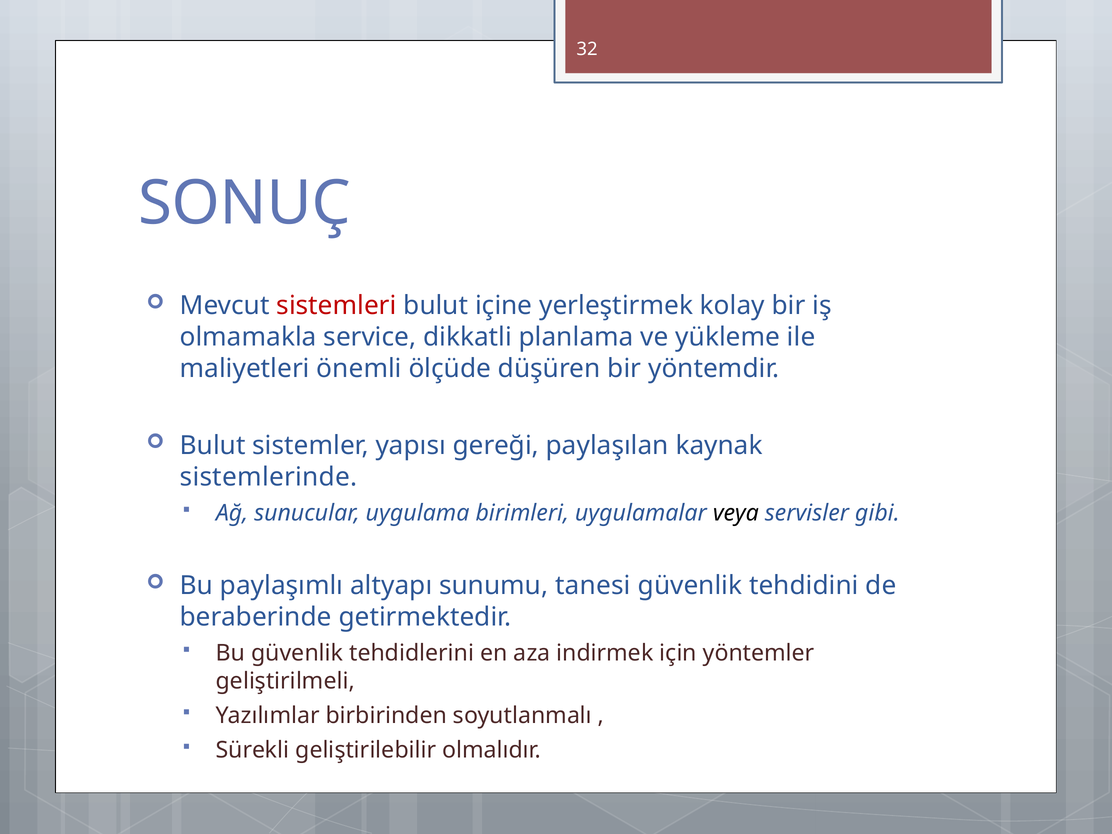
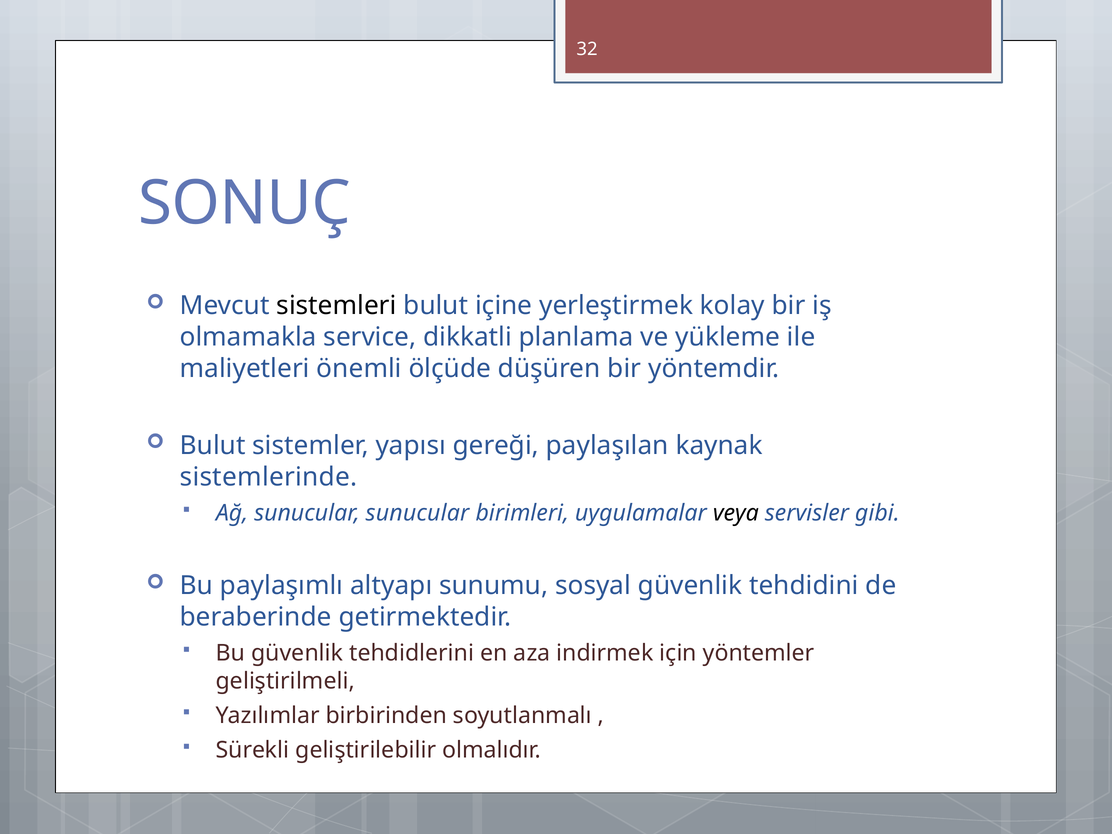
sistemleri colour: red -> black
sunucular uygulama: uygulama -> sunucular
tanesi: tanesi -> sosyal
